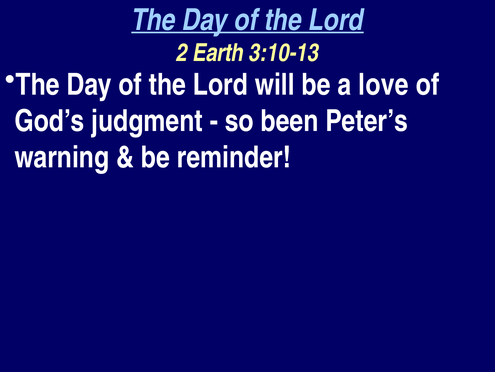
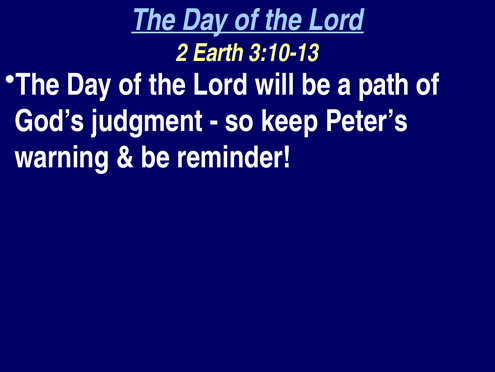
love: love -> path
been: been -> keep
